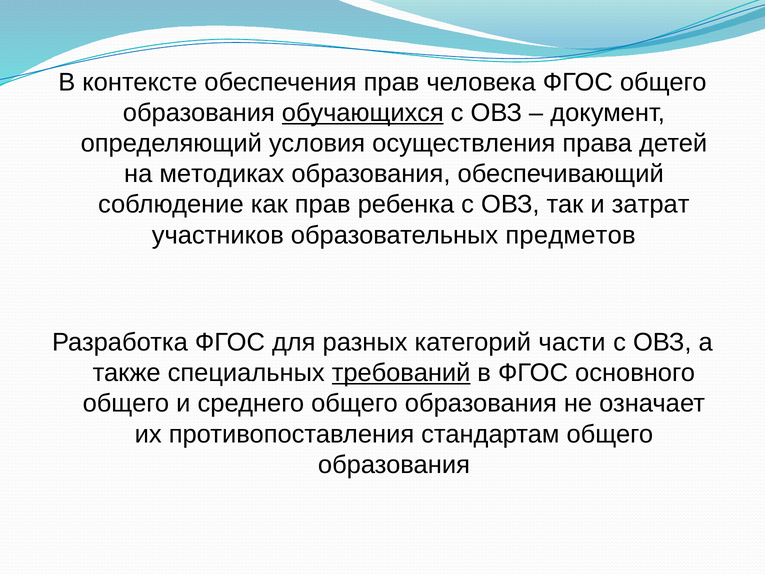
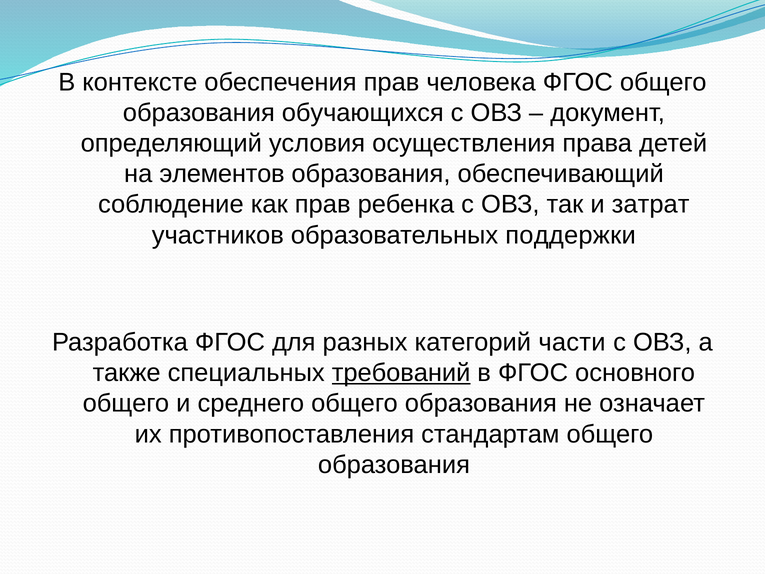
обучающихся underline: present -> none
методиках: методиках -> элементов
предметов: предметов -> поддержки
